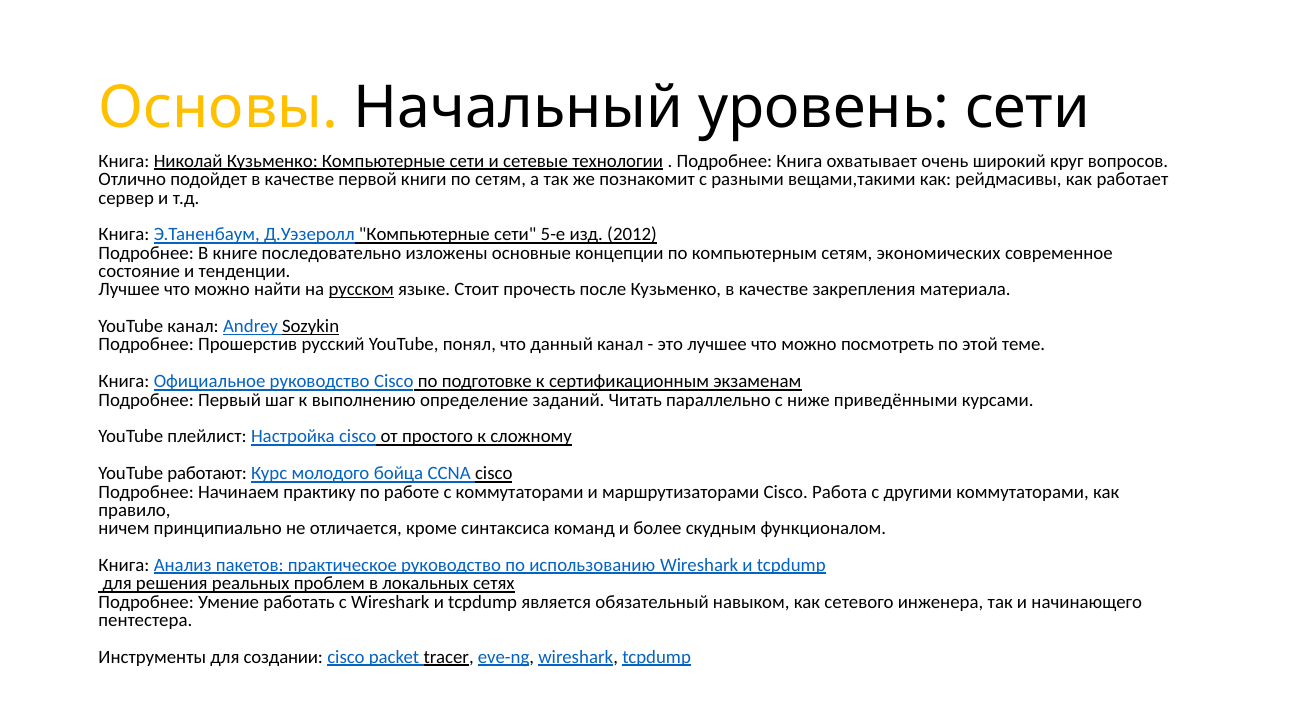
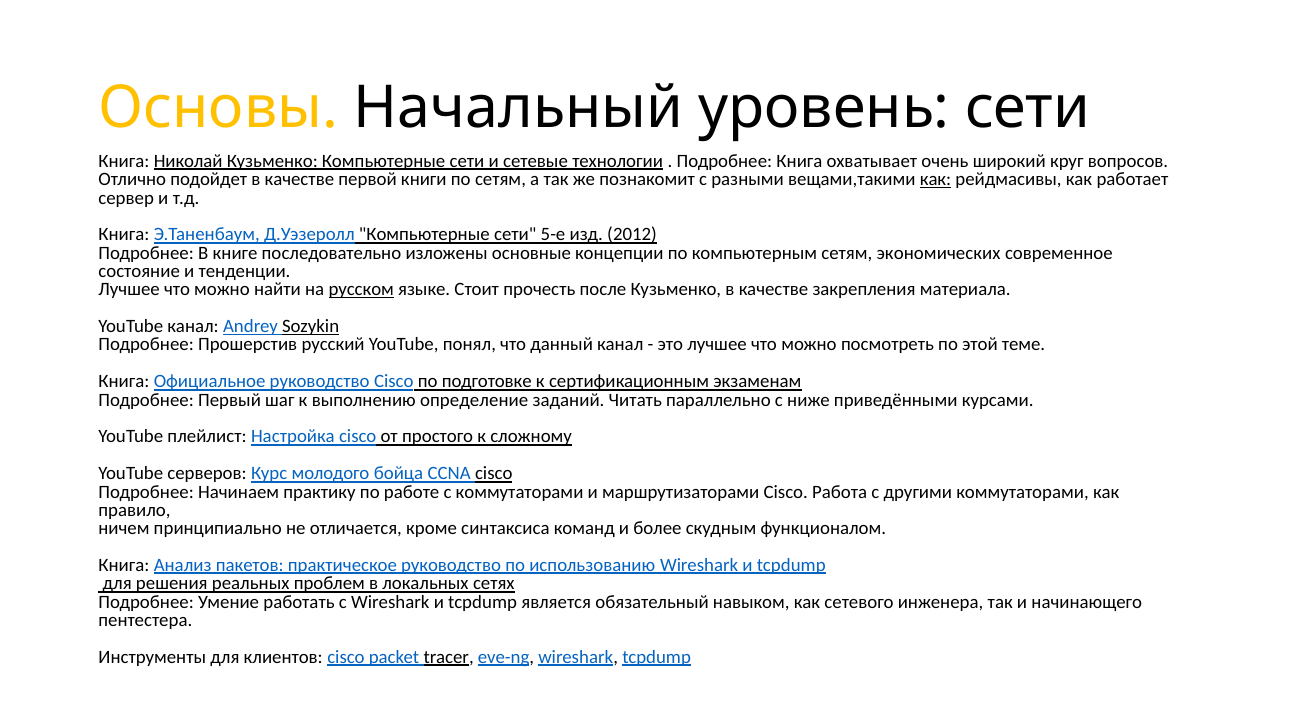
как at (936, 180) underline: none -> present
работают: работают -> серверов
создании: создании -> клиентов
